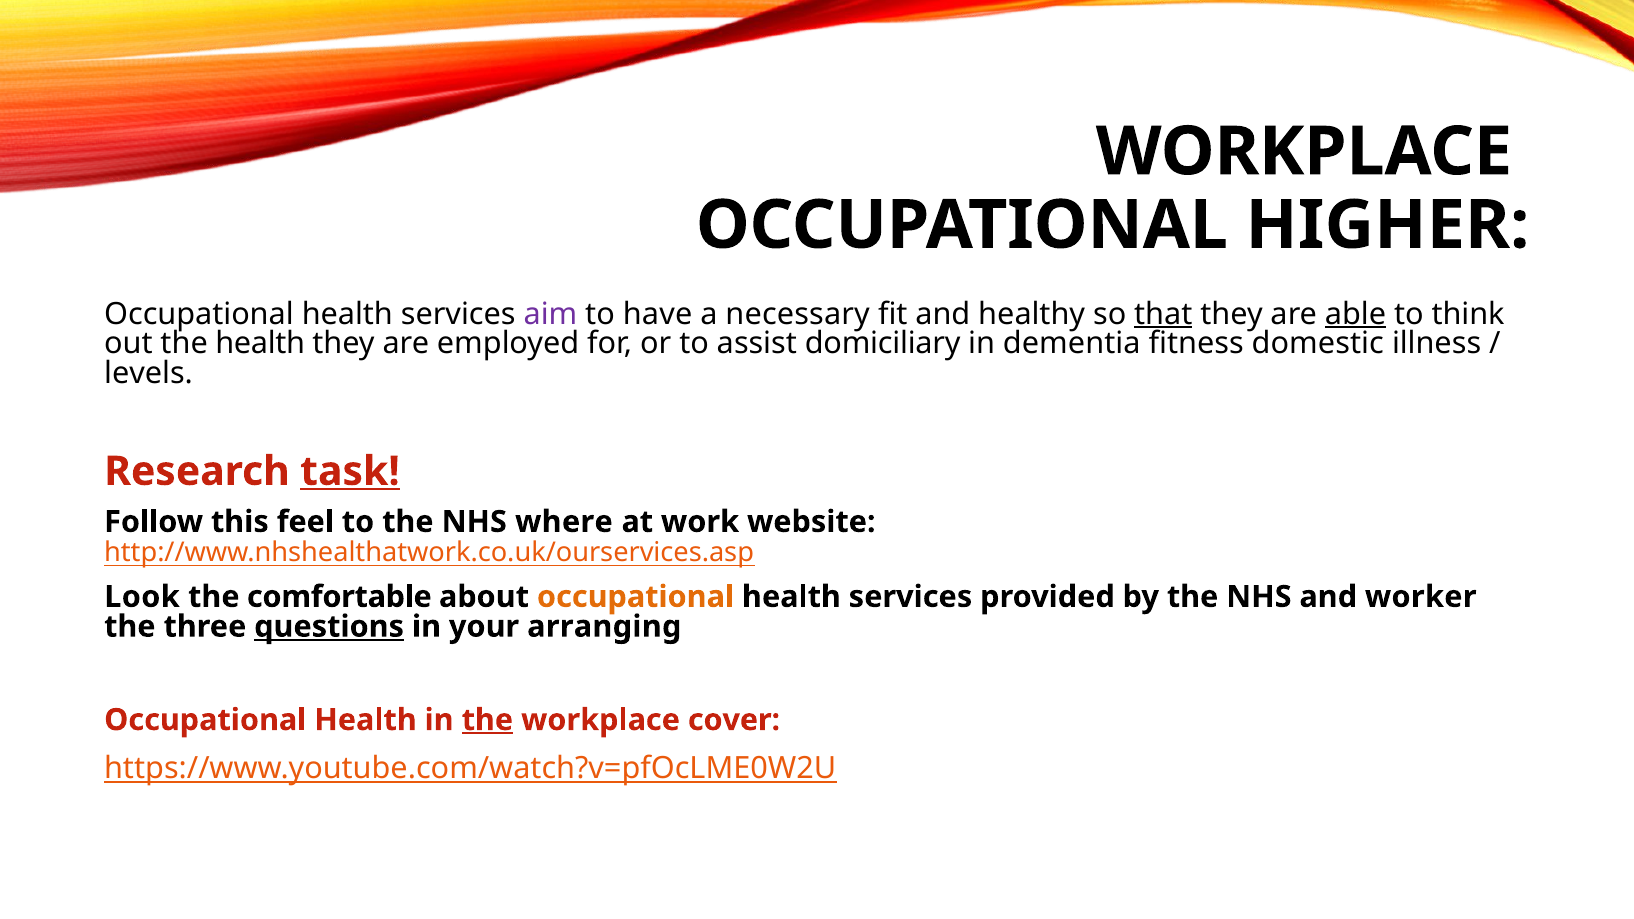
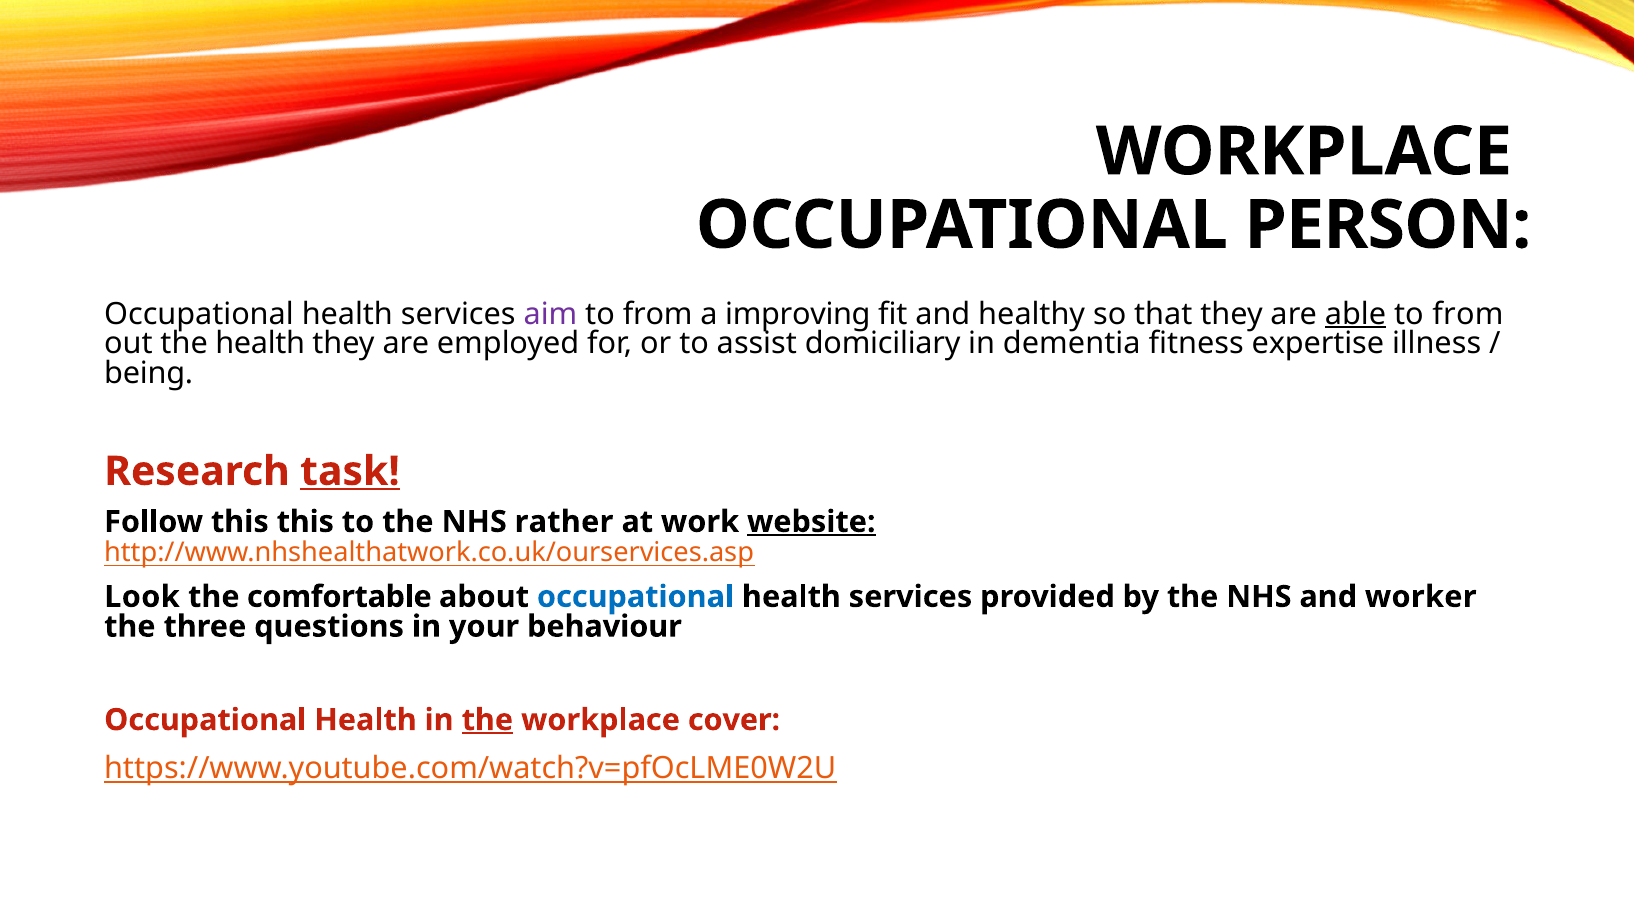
HIGHER: HIGHER -> PERSON
have at (658, 314): have -> from
necessary: necessary -> improving
that underline: present -> none
think at (1468, 314): think -> from
domestic: domestic -> expertise
levels: levels -> being
this feel: feel -> this
where: where -> rather
website underline: none -> present
occupational at (635, 597) colour: orange -> blue
questions underline: present -> none
arranging: arranging -> behaviour
